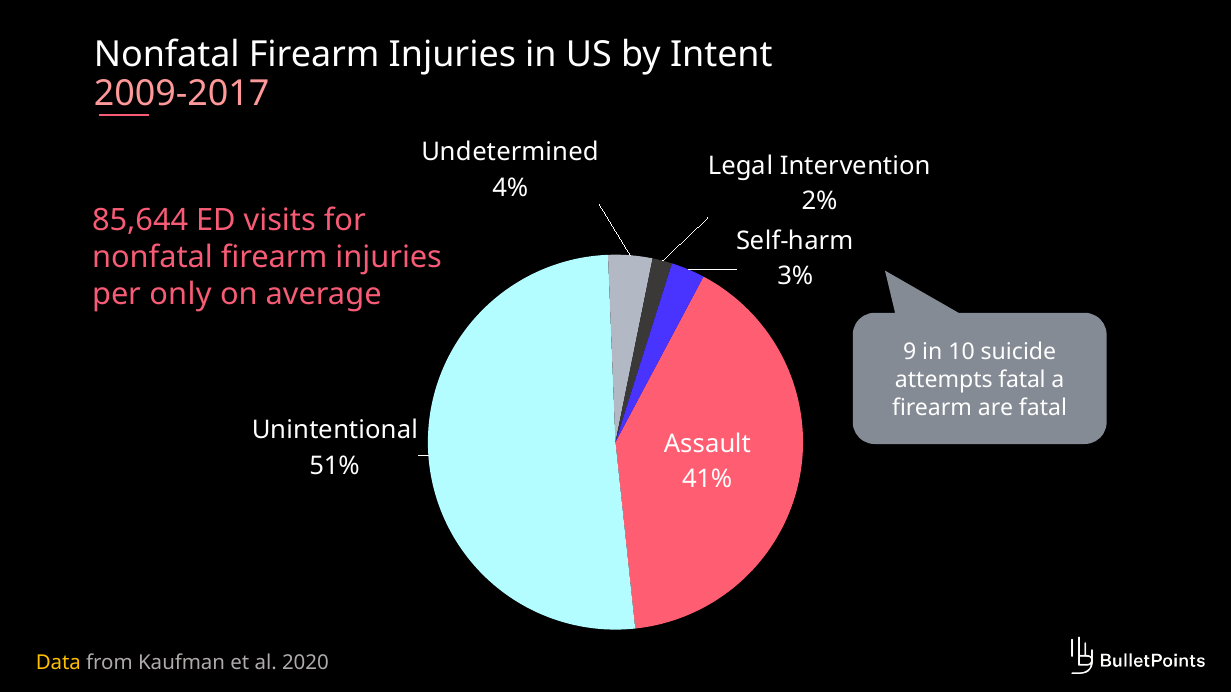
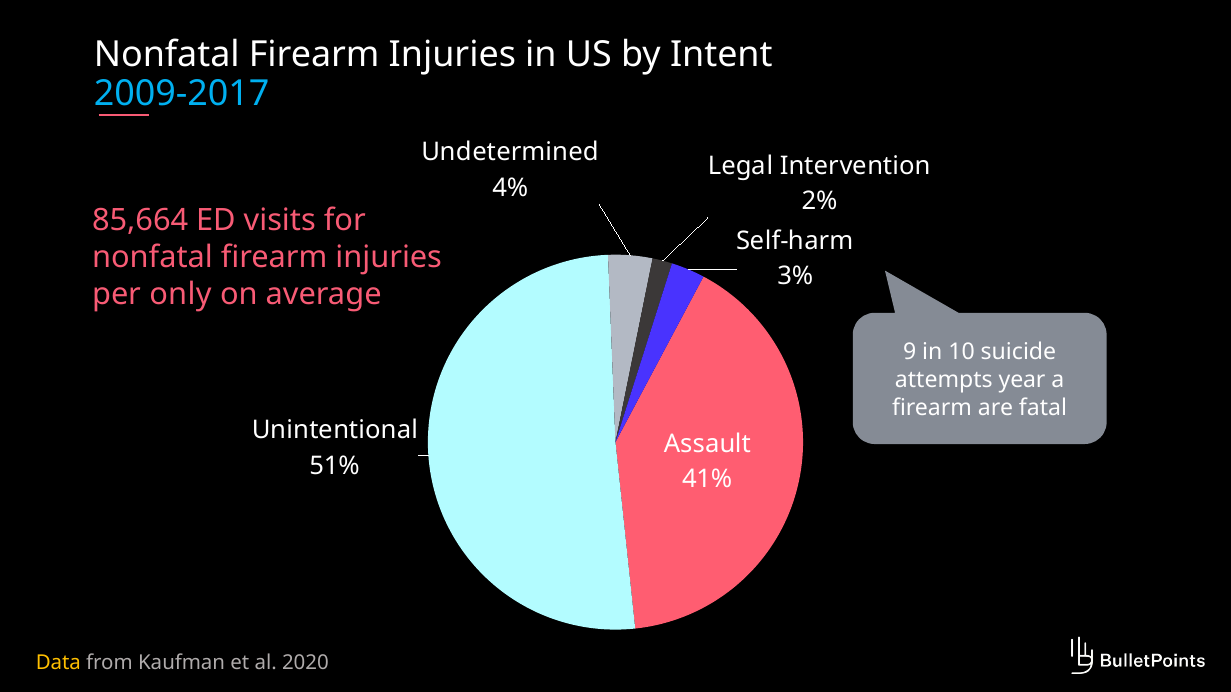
2009-2017 colour: pink -> light blue
85,644: 85,644 -> 85,664
attempts fatal: fatal -> year
